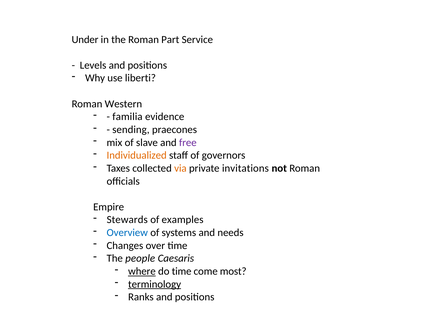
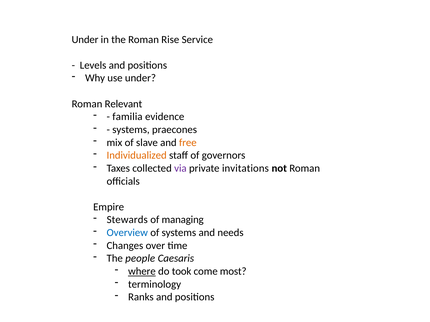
Part: Part -> Rise
use liberti: liberti -> under
Western: Western -> Relevant
sending at (131, 130): sending -> systems
free colour: purple -> orange
via colour: orange -> purple
examples: examples -> managing
do time: time -> took
terminology underline: present -> none
